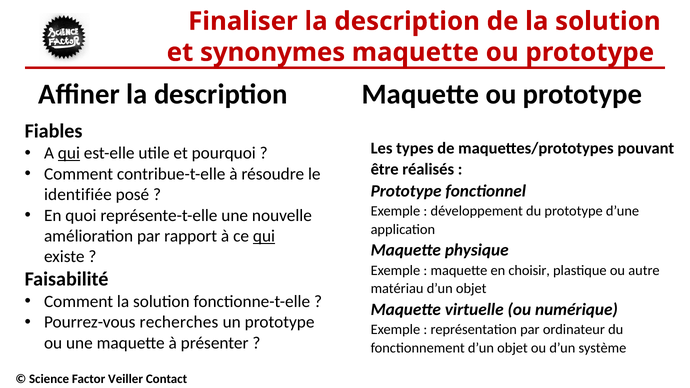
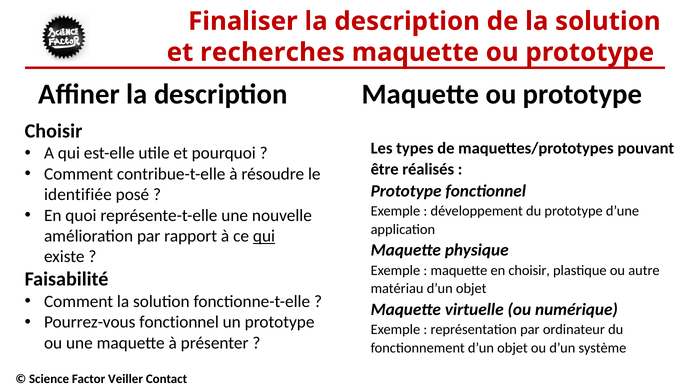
synonymes: synonymes -> recherches
Fiables at (54, 131): Fiables -> Choisir
qui at (69, 153) underline: present -> none
Pourrez-vous recherches: recherches -> fonctionnel
